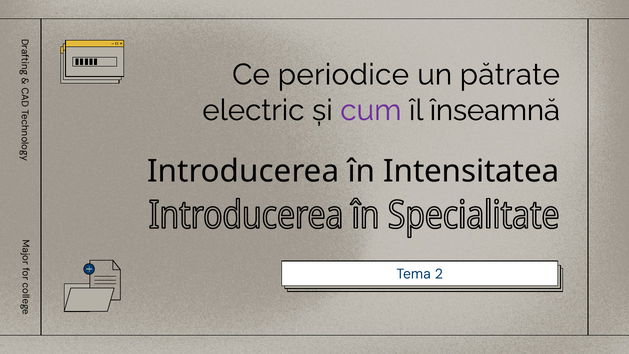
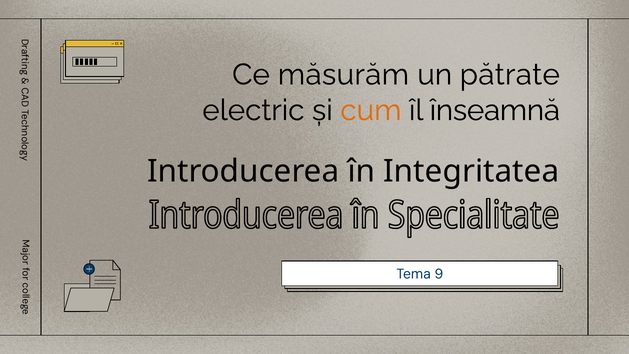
periodice: periodice -> măsurăm
cum colour: purple -> orange
Intensitatea: Intensitatea -> Integritatea
2: 2 -> 9
